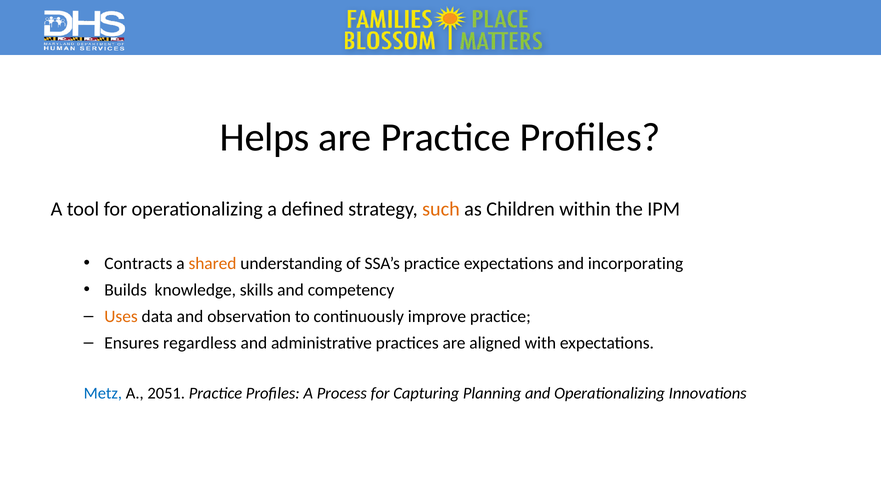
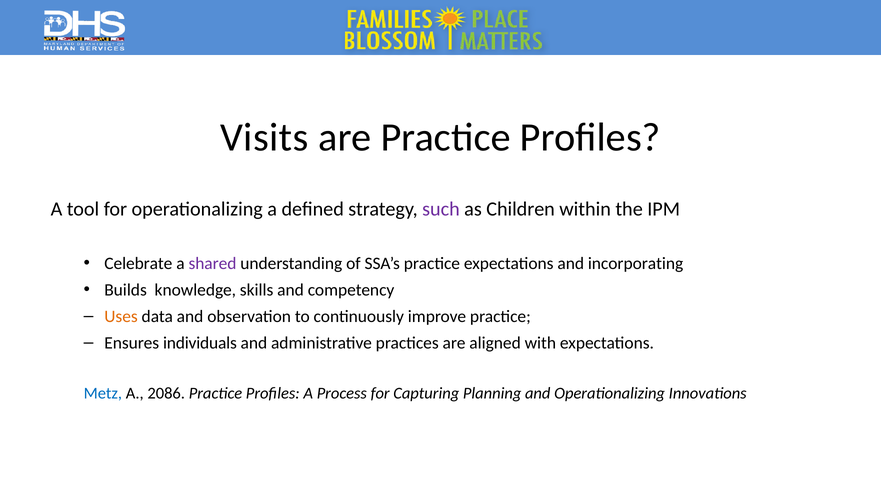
Helps: Helps -> Visits
such colour: orange -> purple
Contracts: Contracts -> Celebrate
shared colour: orange -> purple
regardless: regardless -> individuals
2051: 2051 -> 2086
